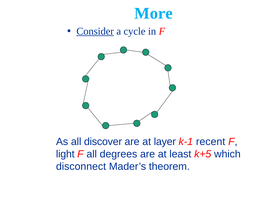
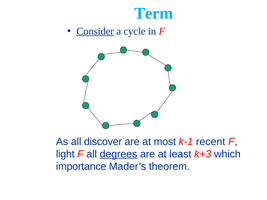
More: More -> Term
layer: layer -> most
degrees underline: none -> present
k+5: k+5 -> k+3
disconnect: disconnect -> importance
